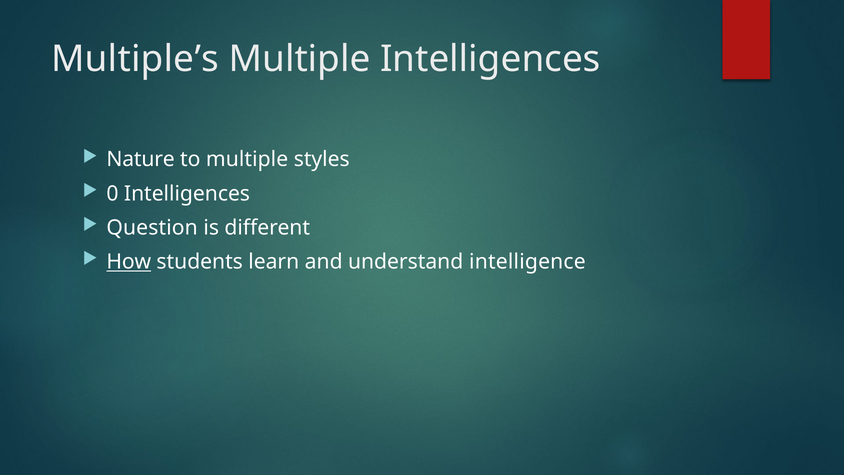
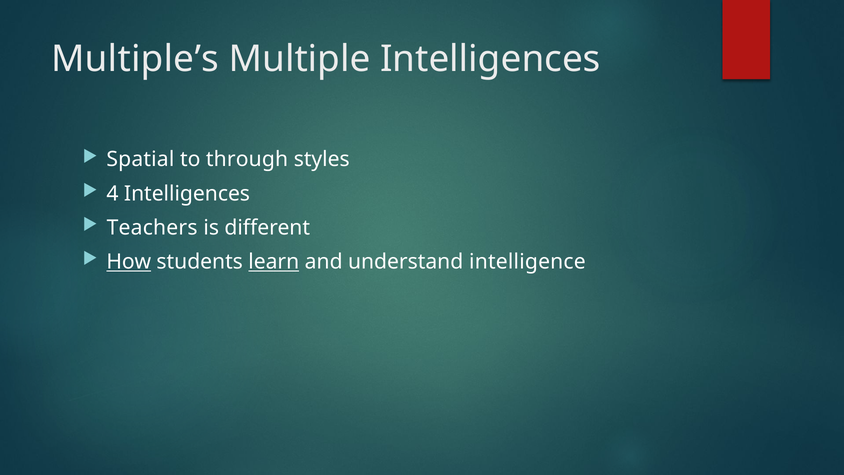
Nature: Nature -> Spatial
to multiple: multiple -> through
0: 0 -> 4
Question: Question -> Teachers
learn underline: none -> present
